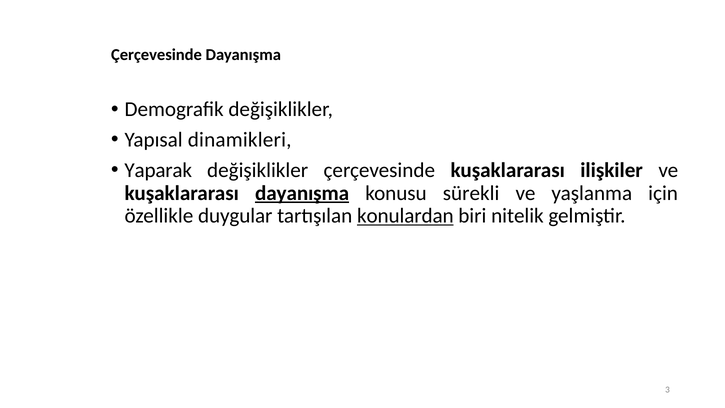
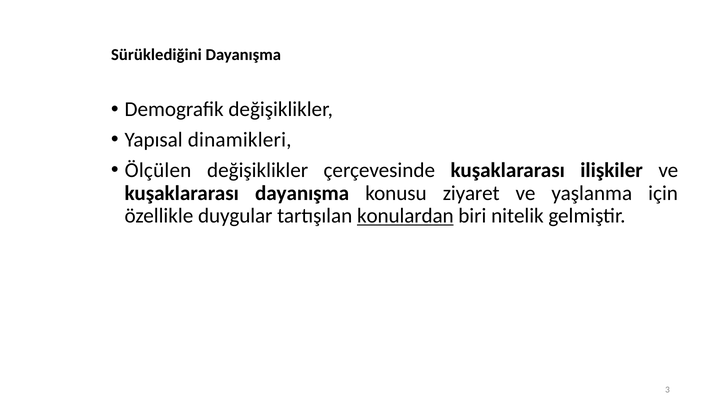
Çerçevesinde at (156, 55): Çerçevesinde -> Sürüklediğini
Yaparak: Yaparak -> Ölçülen
dayanışma at (302, 193) underline: present -> none
sürekli: sürekli -> ziyaret
